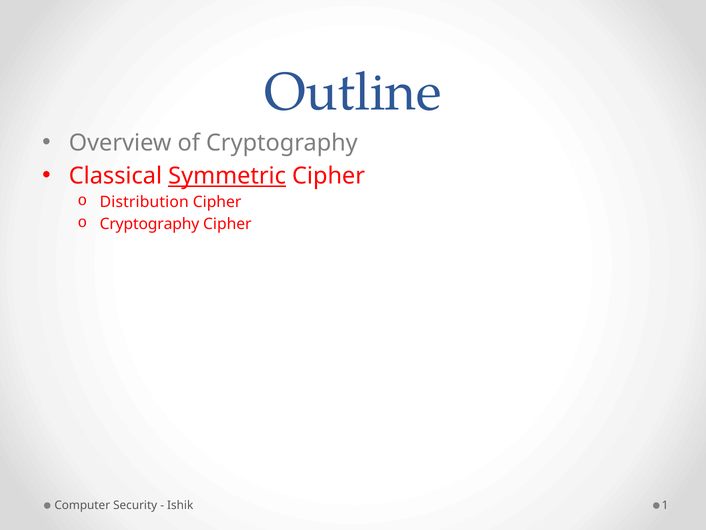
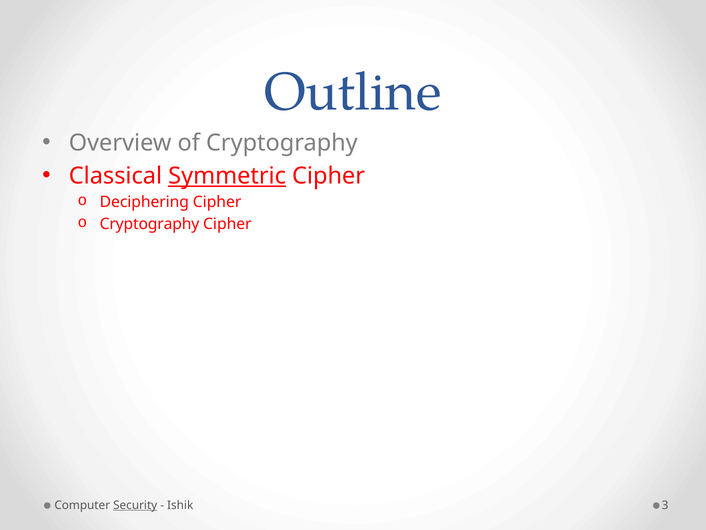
Distribution: Distribution -> Deciphering
Security underline: none -> present
1: 1 -> 3
